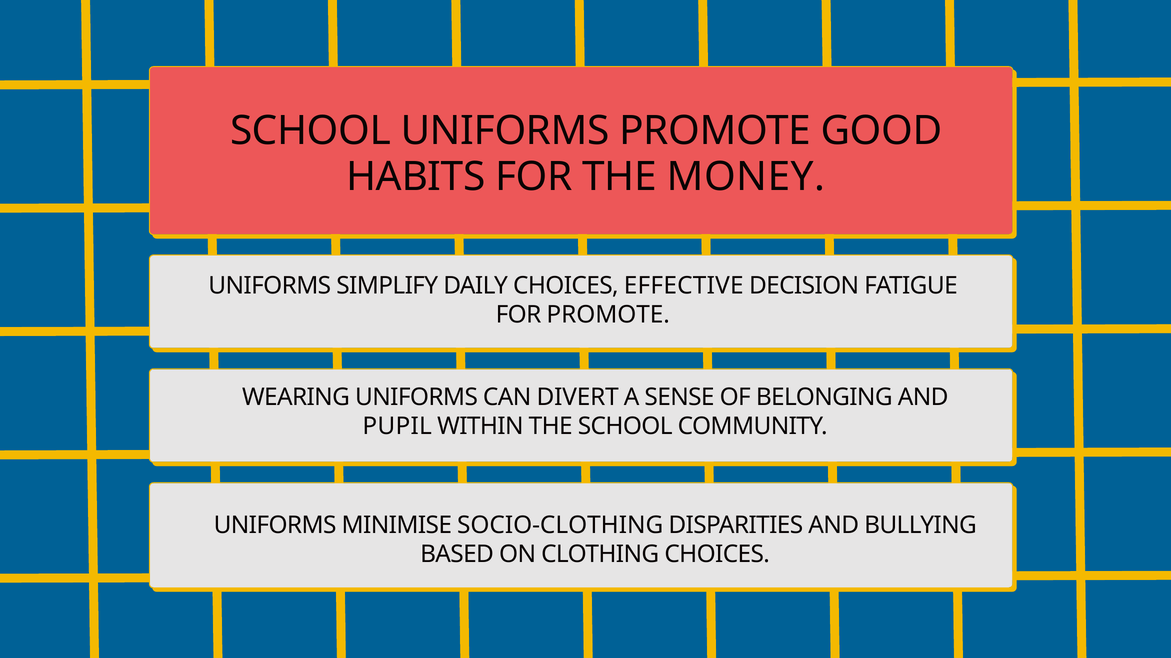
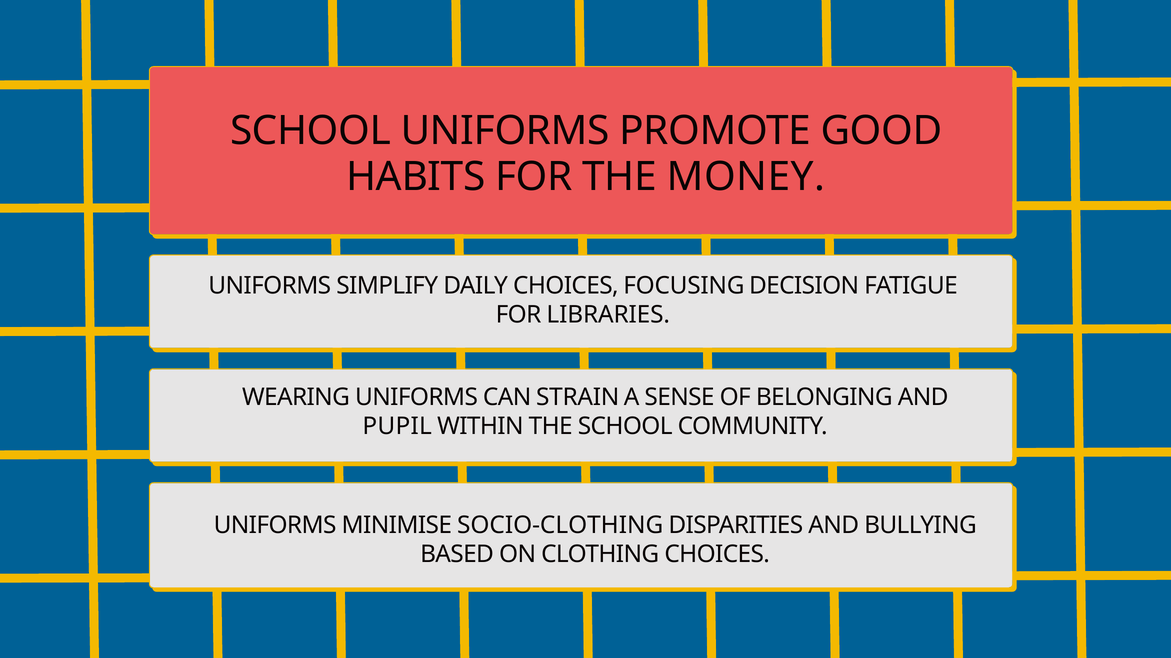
EFFECTIVE: EFFECTIVE -> FOCUSING
FOR PROMOTE: PROMOTE -> LIBRARIES
DIVERT: DIVERT -> STRAIN
